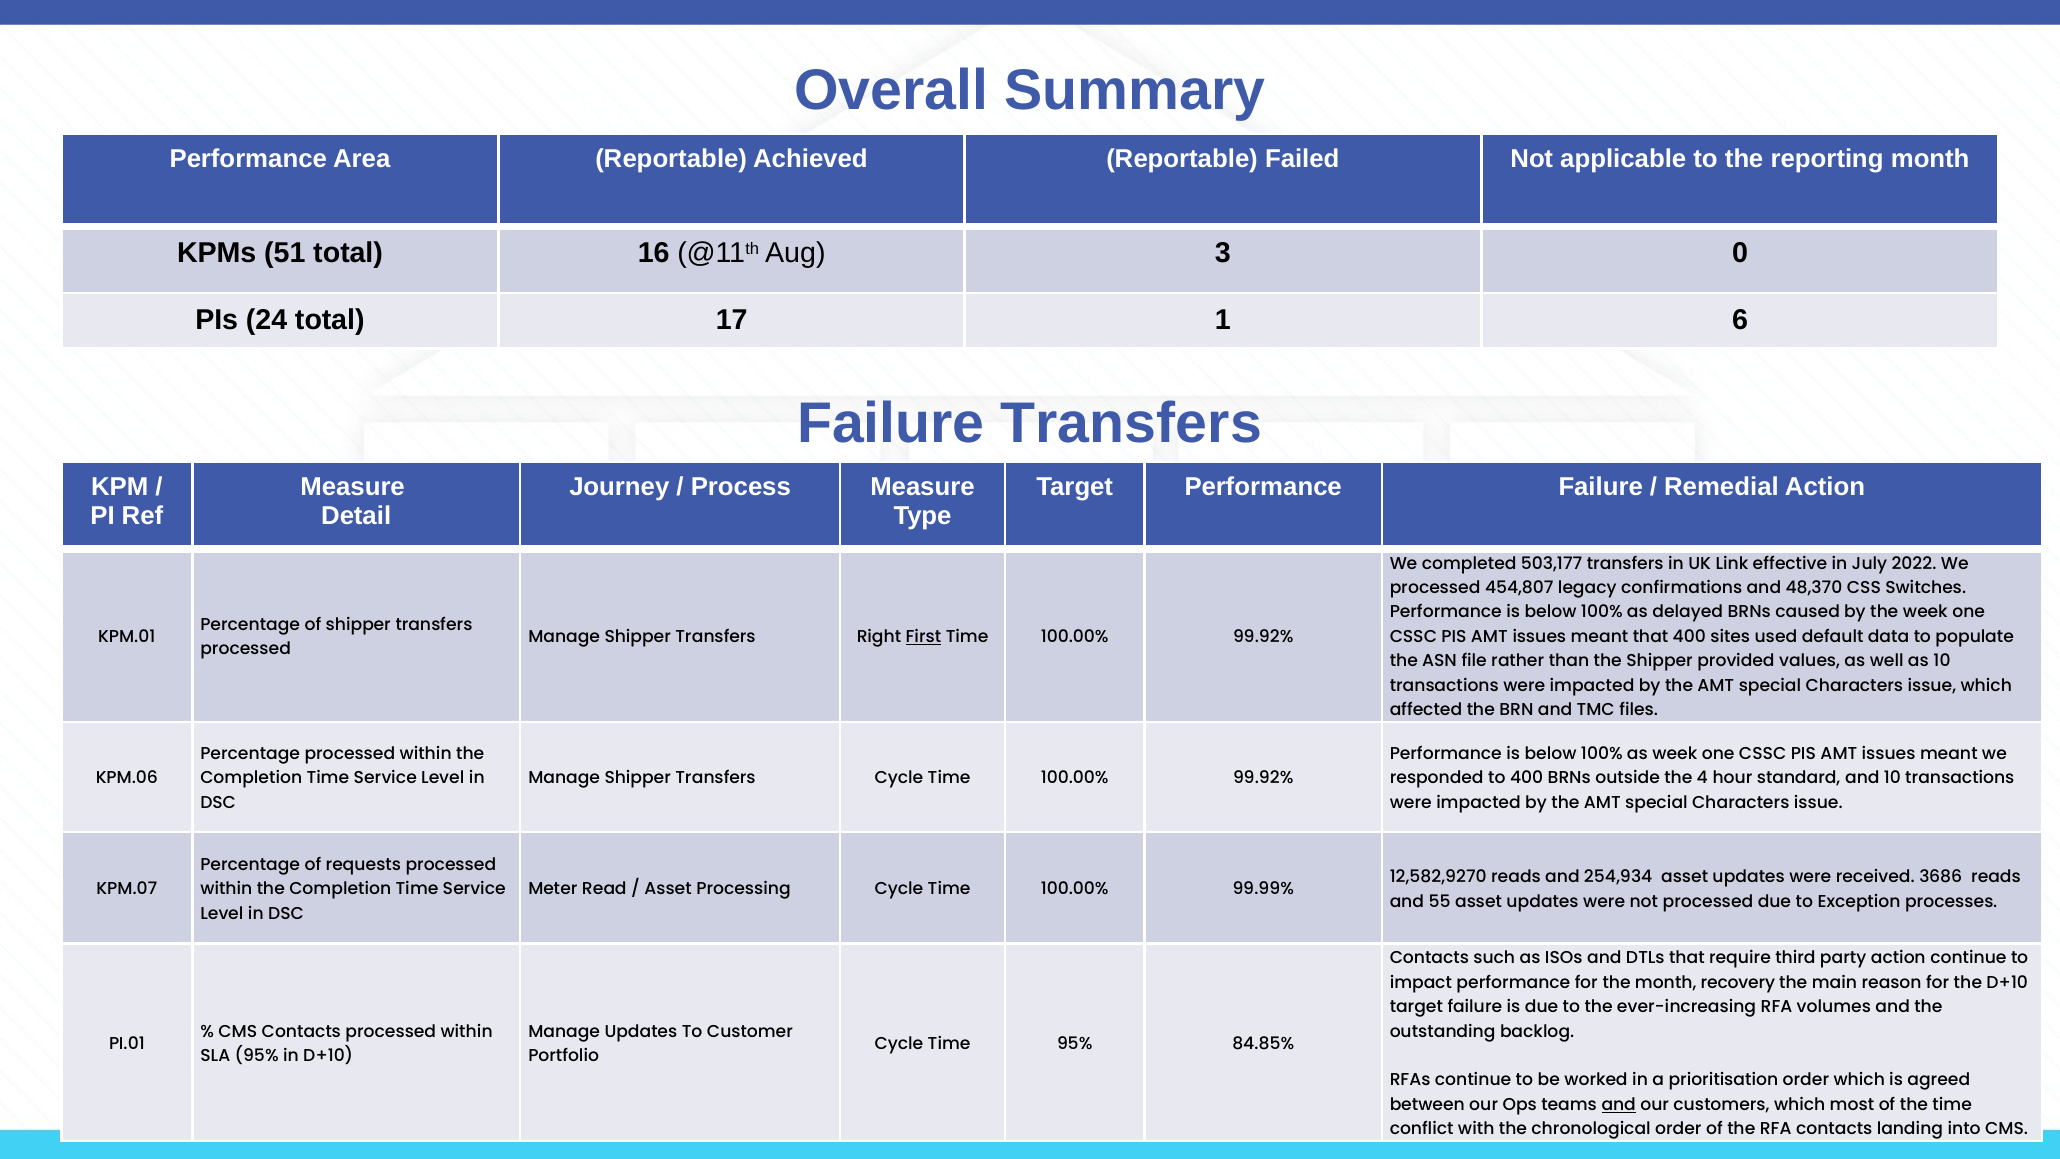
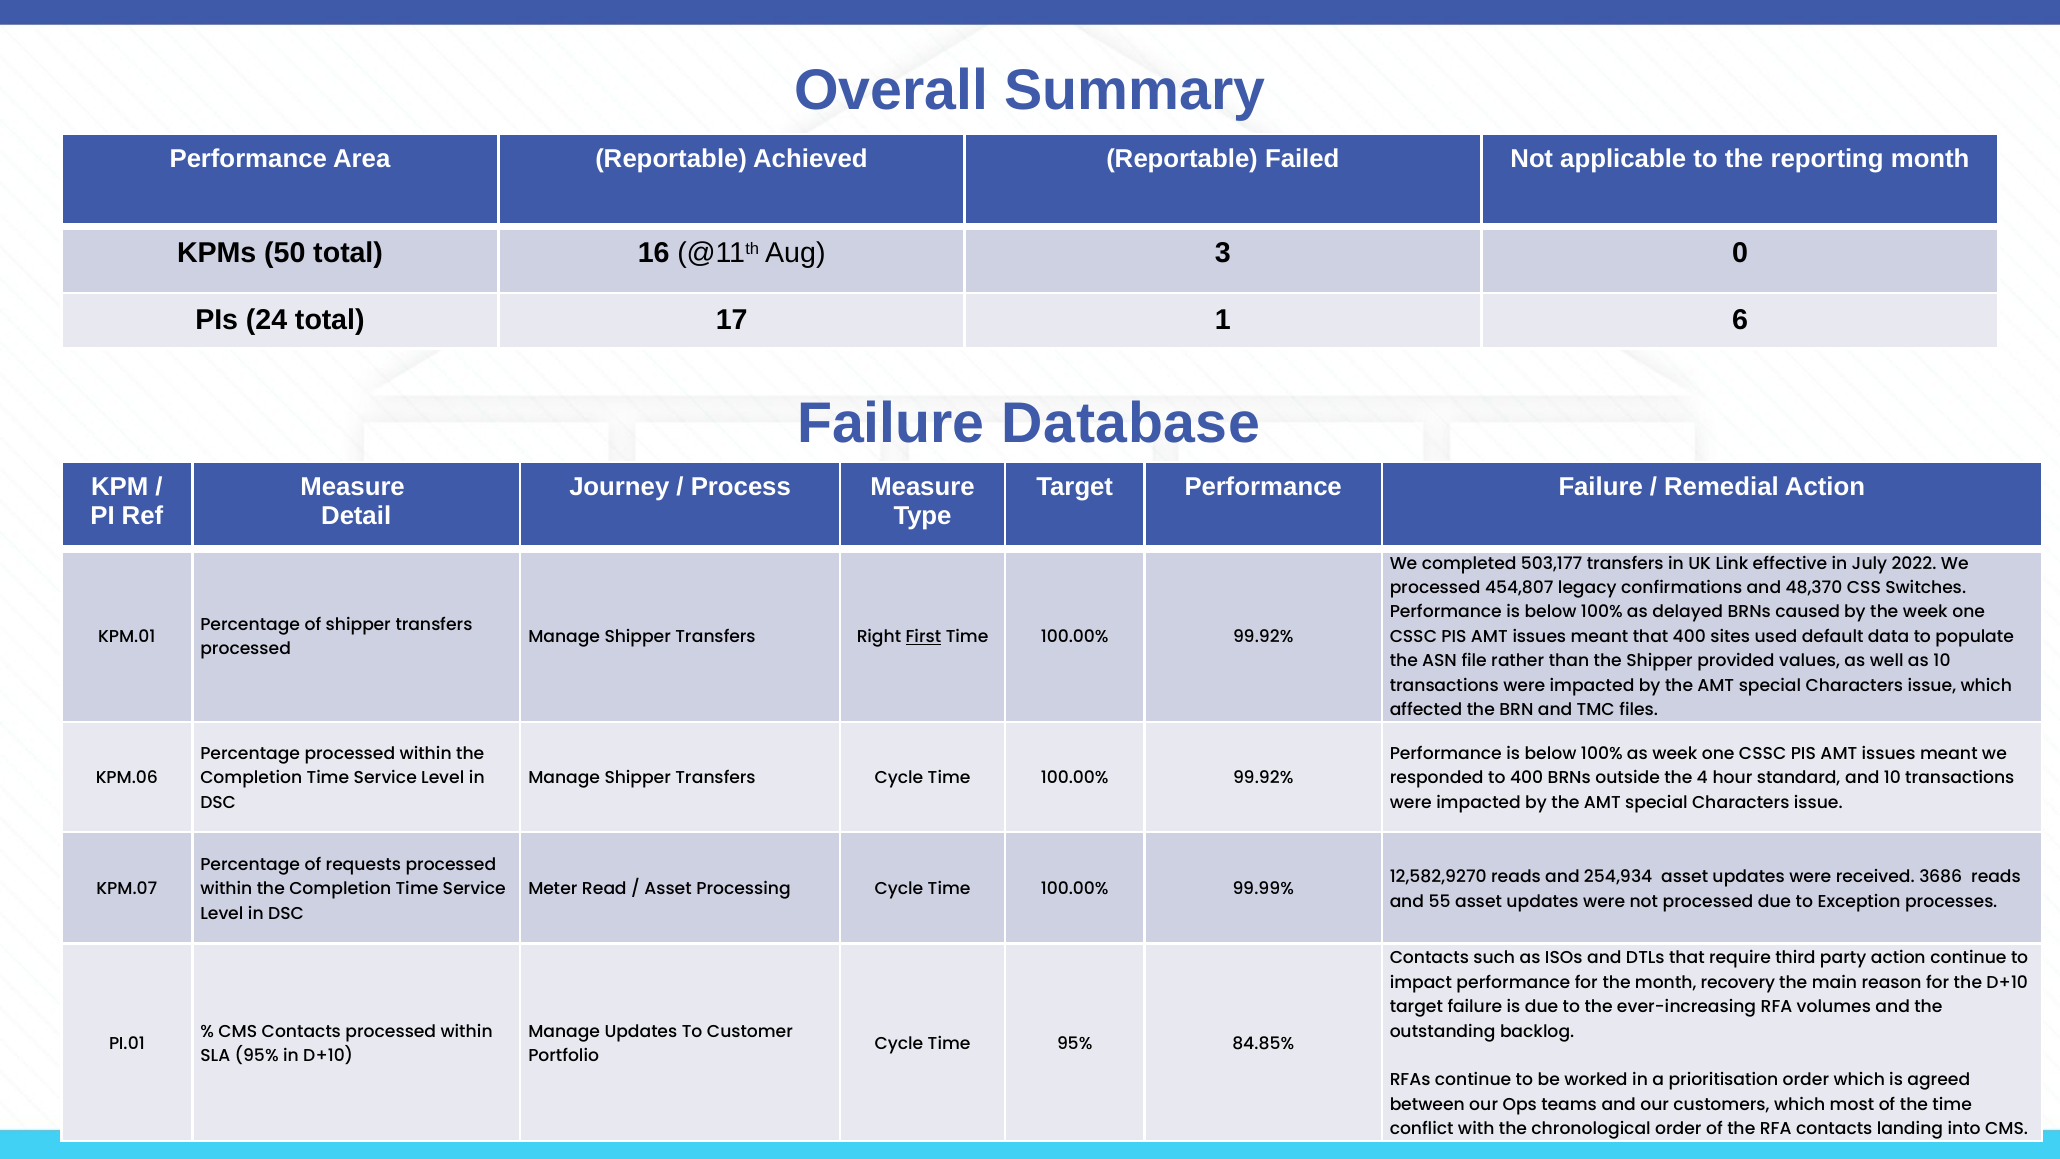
51: 51 -> 50
Failure Transfers: Transfers -> Database
and at (1619, 1104) underline: present -> none
